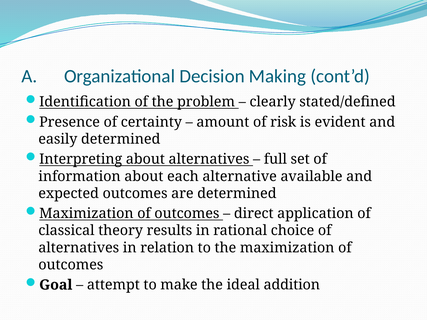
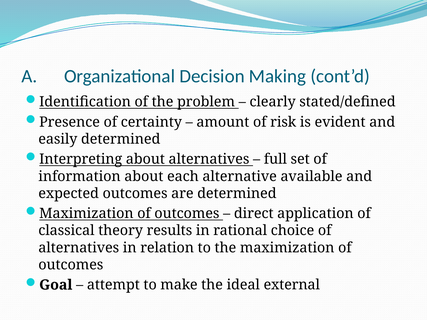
addition: addition -> external
